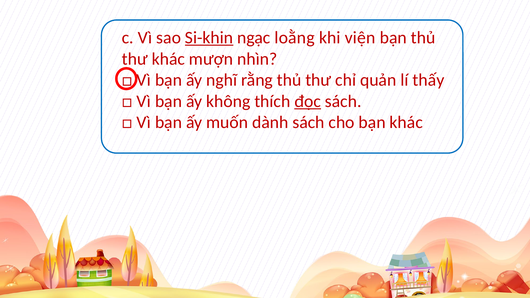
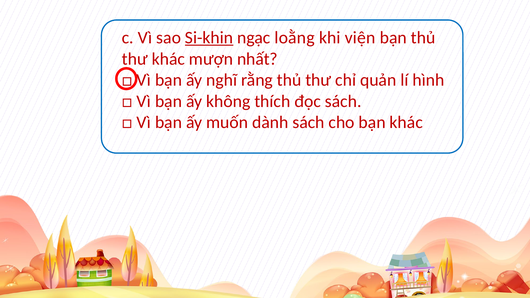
nhìn: nhìn -> nhất
thấy: thấy -> hình
đọc underline: present -> none
